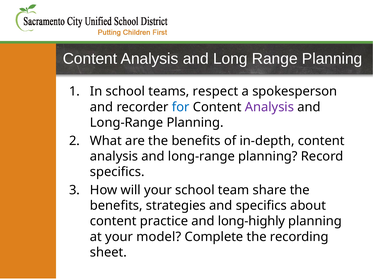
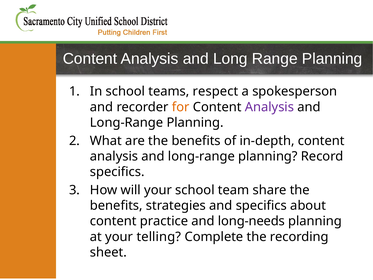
for colour: blue -> orange
long-highly: long-highly -> long-needs
model: model -> telling
